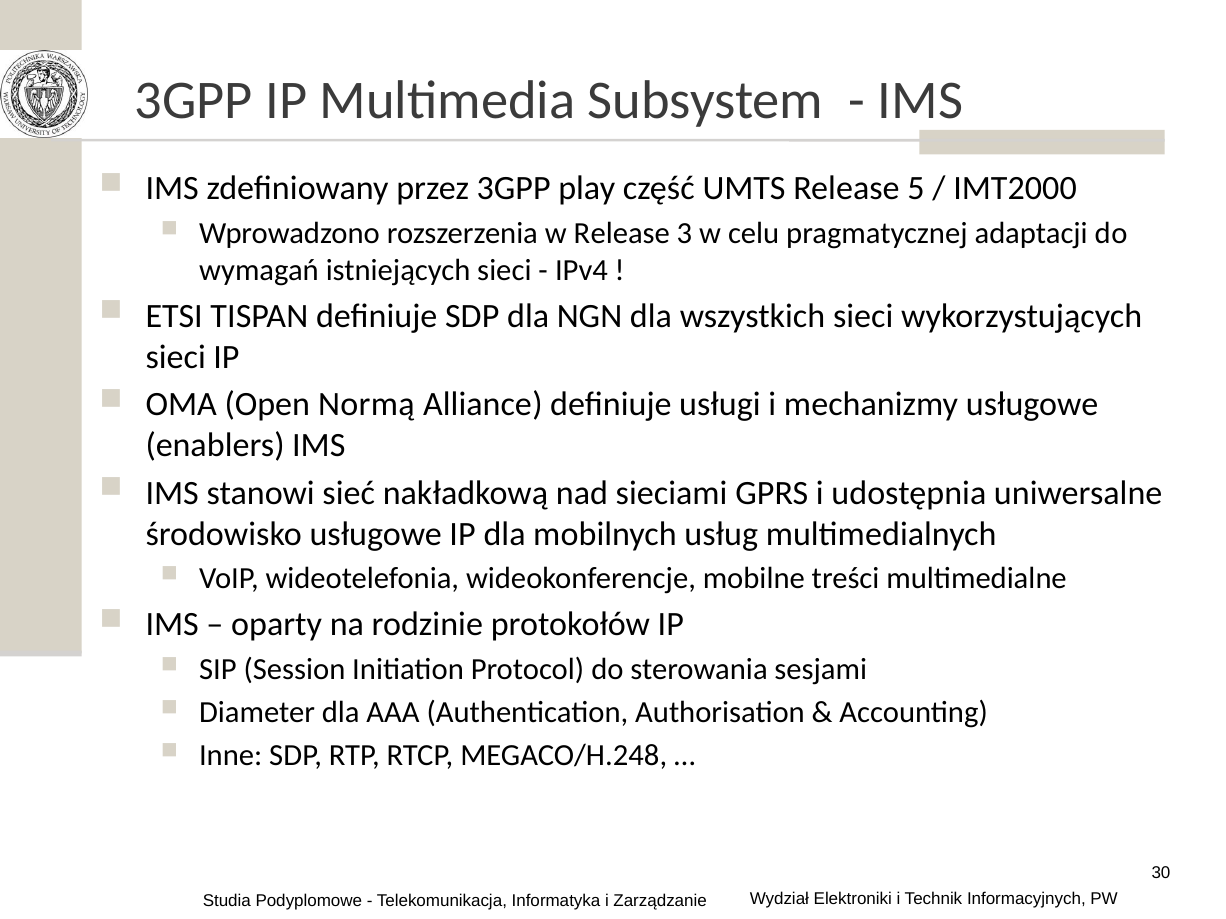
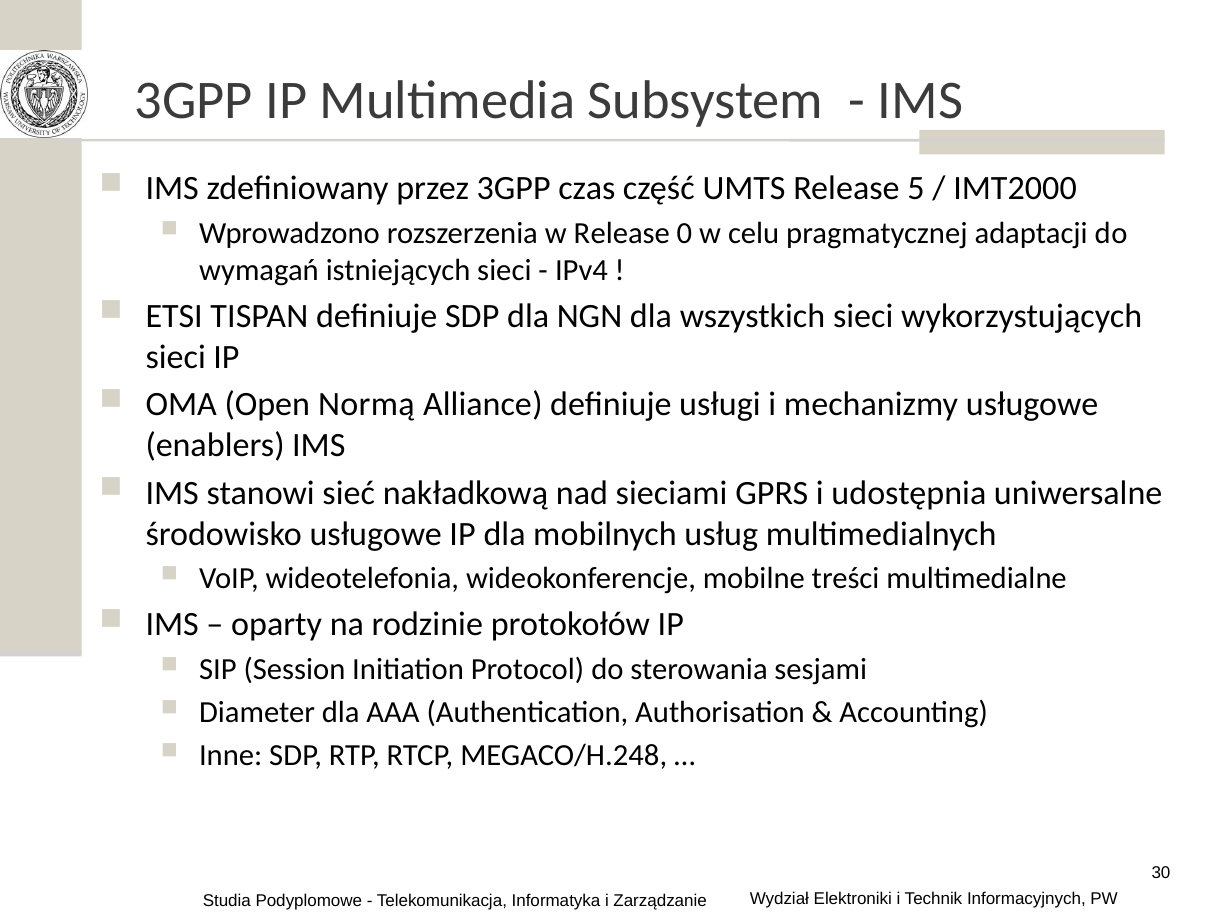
play: play -> czas
3: 3 -> 0
